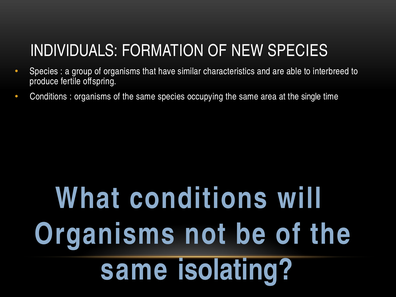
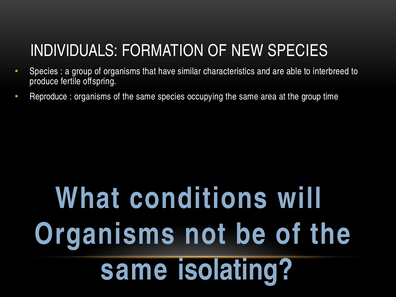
Conditions at (48, 97): Conditions -> Reproduce
the single: single -> group
